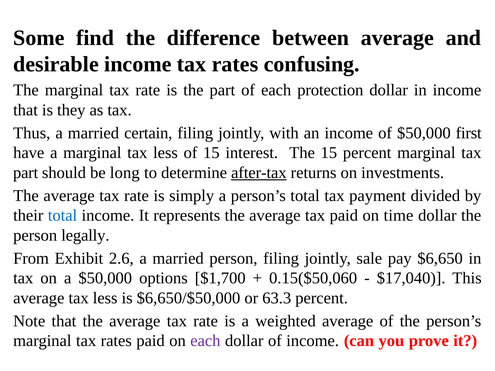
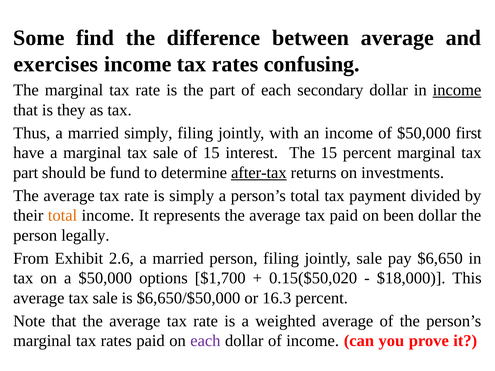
desirable: desirable -> exercises
protection: protection -> secondary
income at (457, 90) underline: none -> present
married certain: certain -> simply
marginal tax less: less -> sale
long: long -> fund
total at (63, 216) colour: blue -> orange
time: time -> been
0.15($50,060: 0.15($50,060 -> 0.15($50,020
$17,040: $17,040 -> $18,000
average tax less: less -> sale
63.3: 63.3 -> 16.3
